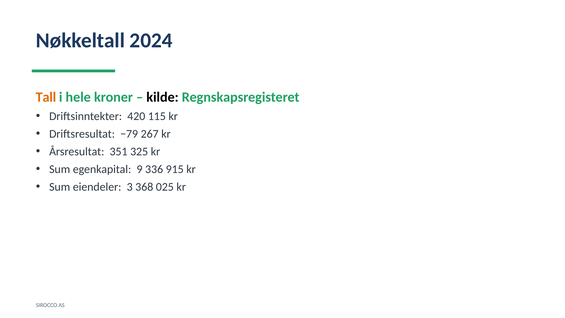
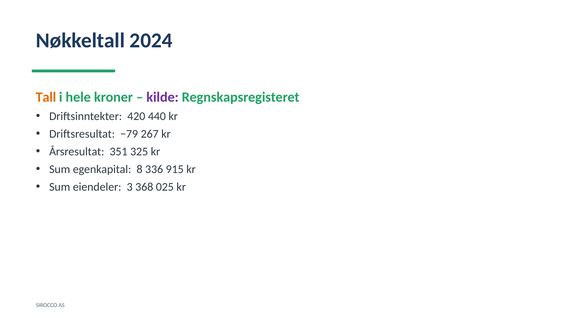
kilde colour: black -> purple
115: 115 -> 440
9: 9 -> 8
